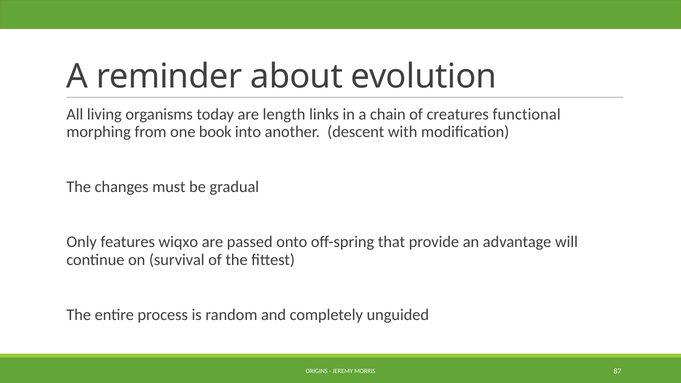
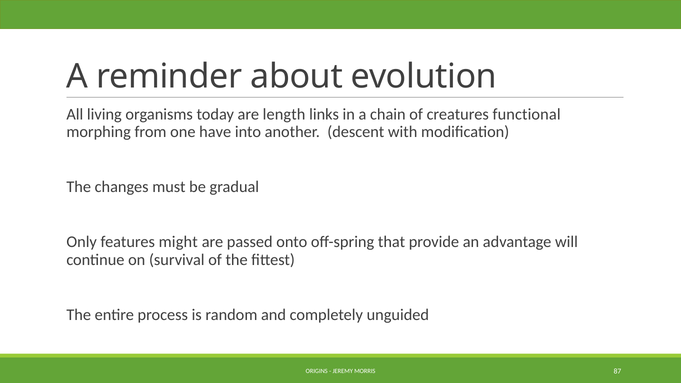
book: book -> have
wiqxo: wiqxo -> might
